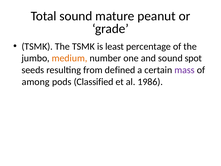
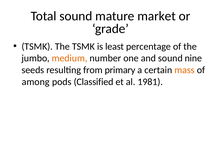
peanut: peanut -> market
spot: spot -> nine
defined: defined -> primary
mass colour: purple -> orange
1986: 1986 -> 1981
